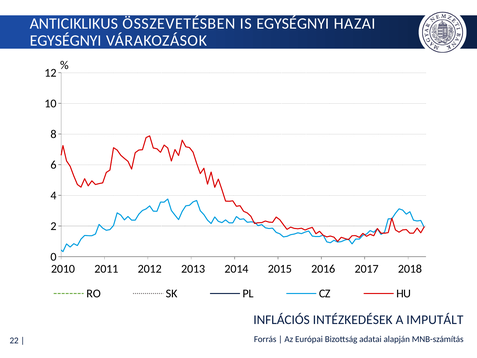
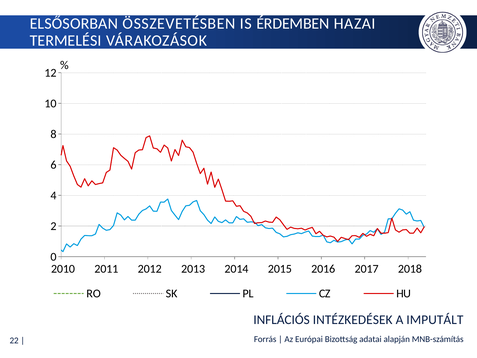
ANTICIKLIKUS: ANTICIKLIKUS -> ELSŐSORBAN
IS EGYSÉGNYI: EGYSÉGNYI -> ÉRDEMBEN
EGYSÉGNYI at (66, 41): EGYSÉGNYI -> TERMELÉSI
